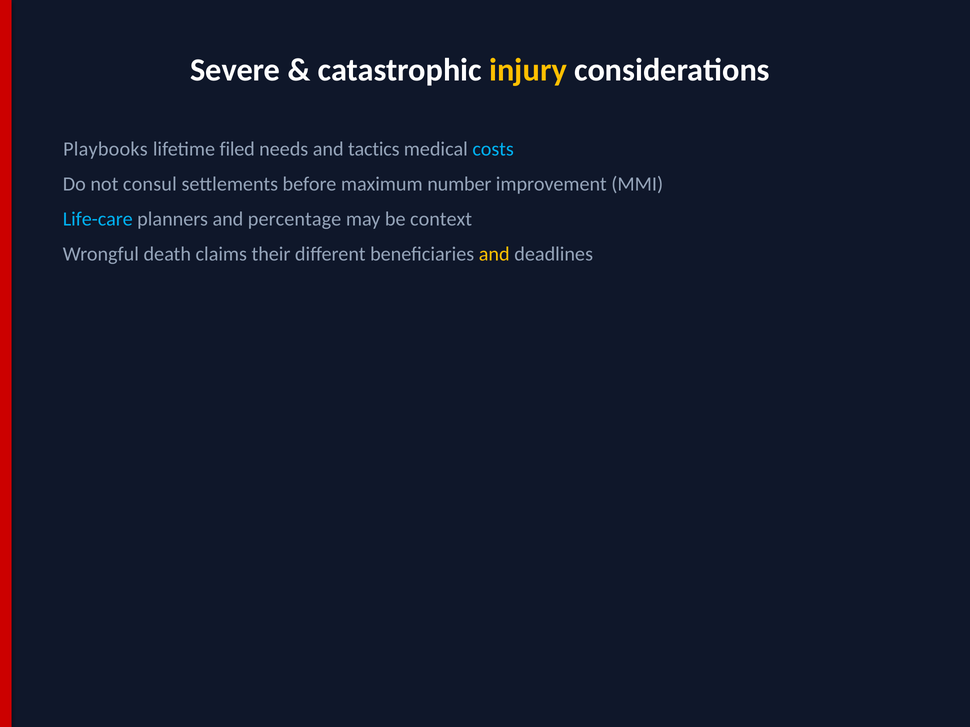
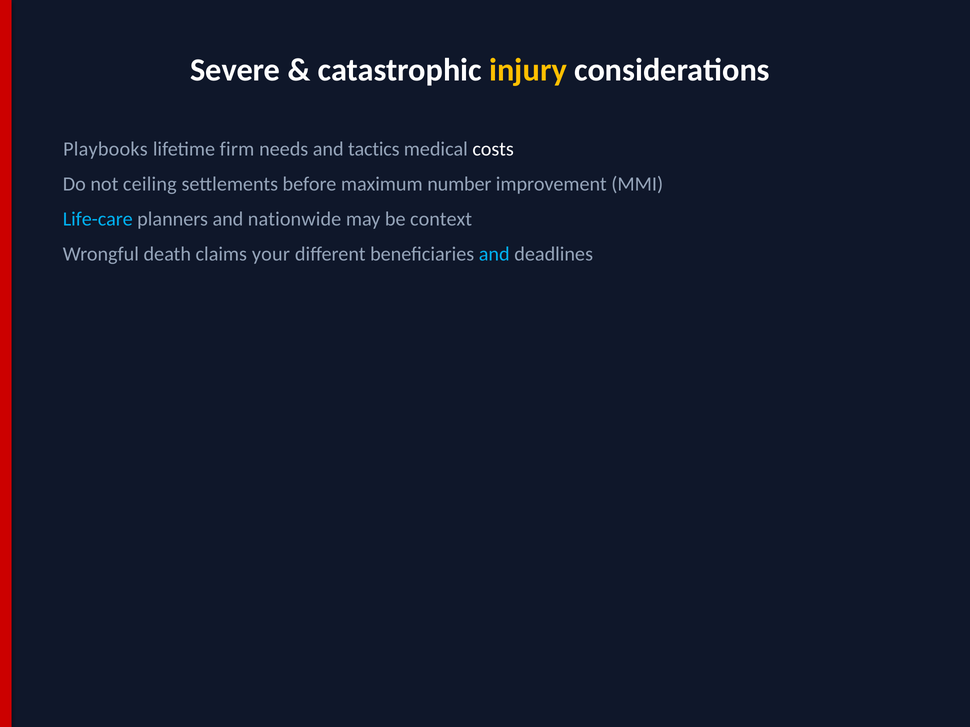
filed: filed -> firm
costs colour: light blue -> white
consul: consul -> ceiling
percentage: percentage -> nationwide
their: their -> your
and at (494, 254) colour: yellow -> light blue
